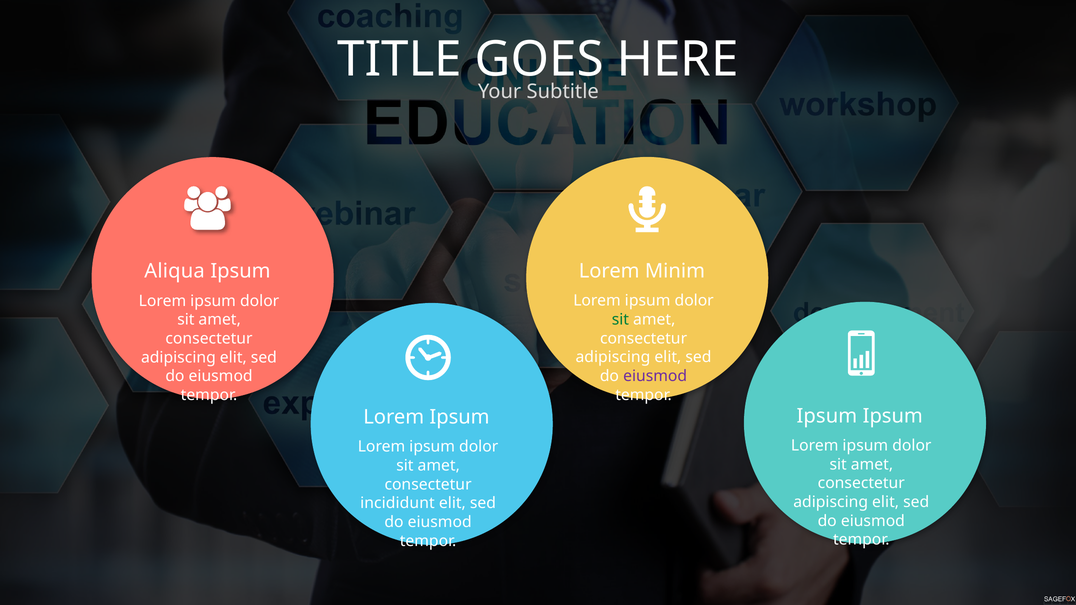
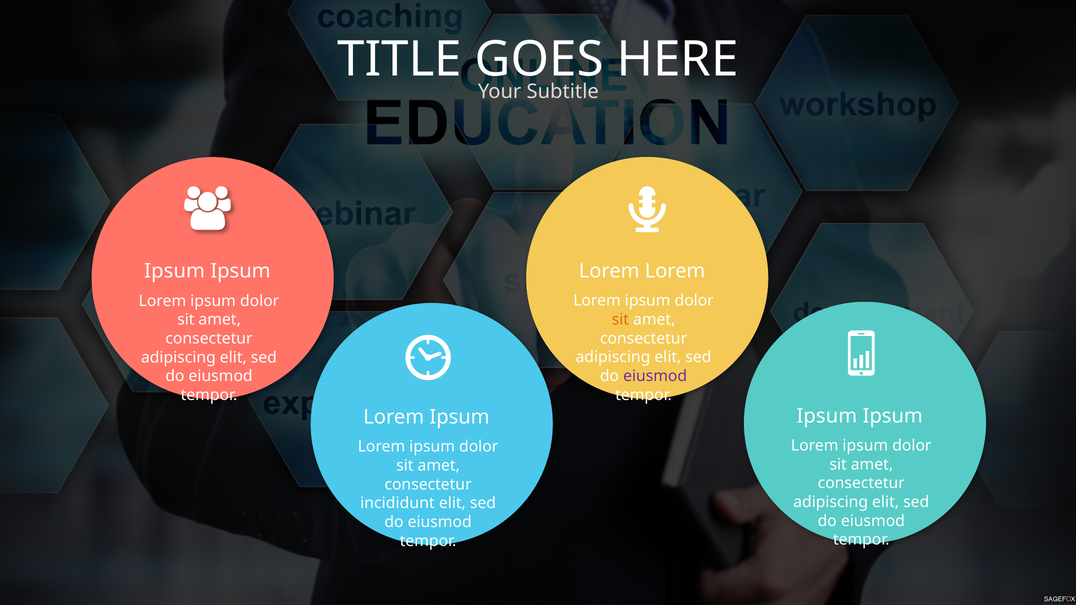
Minim at (675, 271): Minim -> Lorem
Aliqua at (175, 271): Aliqua -> Ipsum
sit at (620, 320) colour: green -> orange
